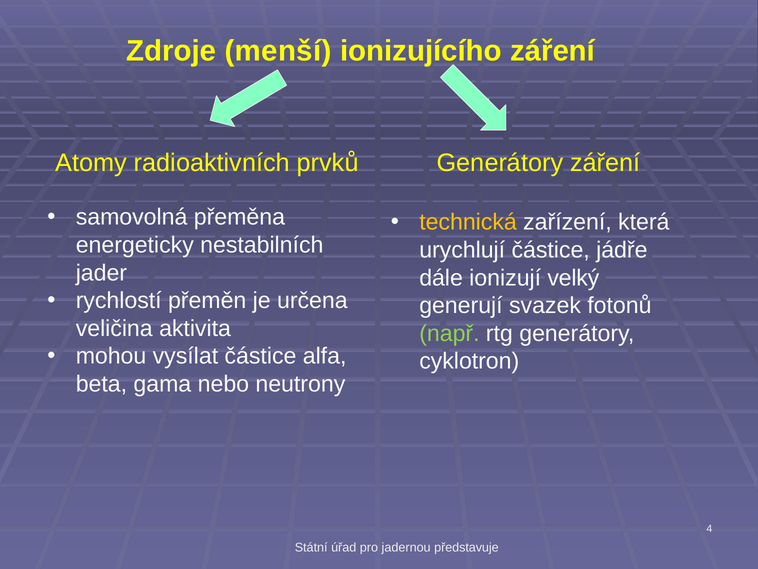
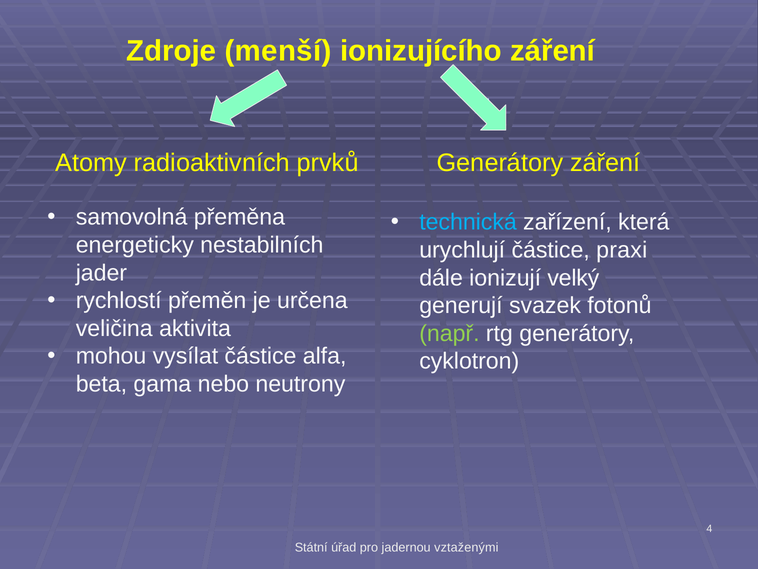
technická colour: yellow -> light blue
jádře: jádře -> praxi
představuje: představuje -> vztaženými
